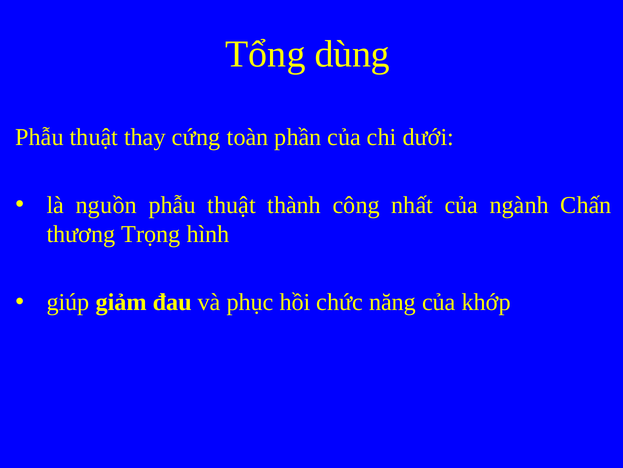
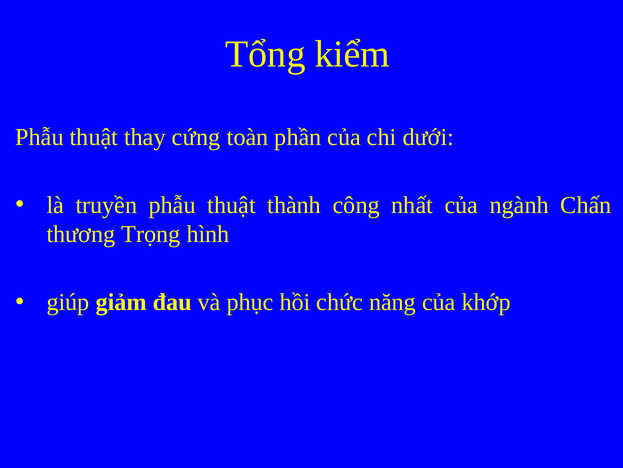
dùng: dùng -> kiểm
nguồn: nguồn -> truyền
